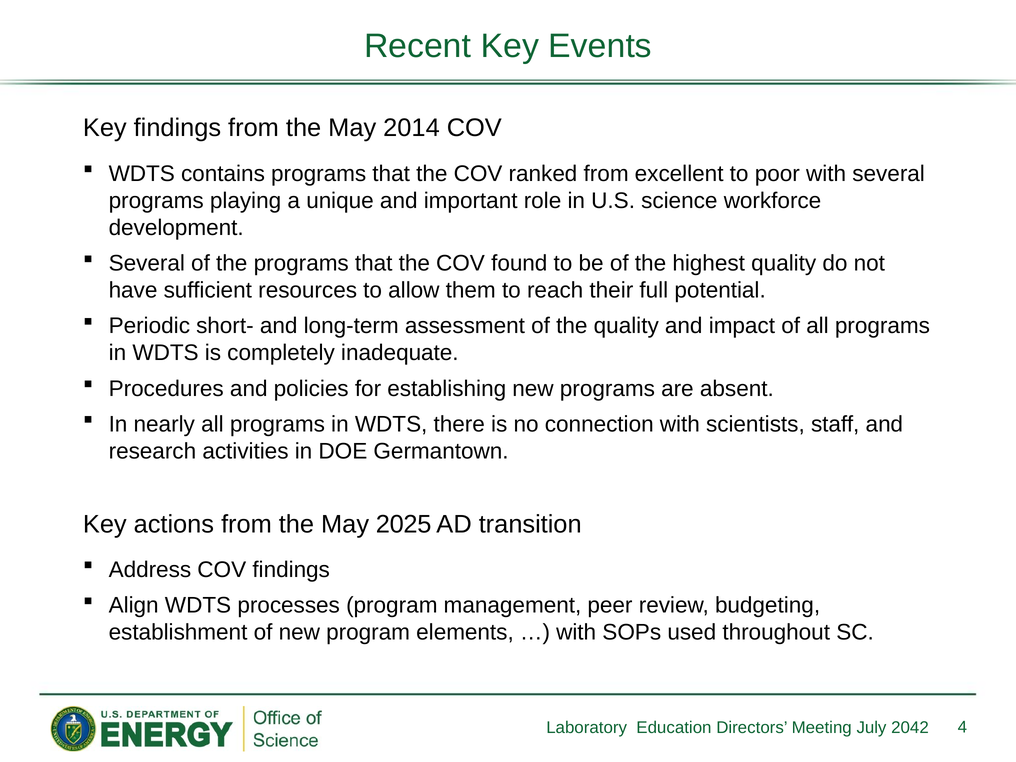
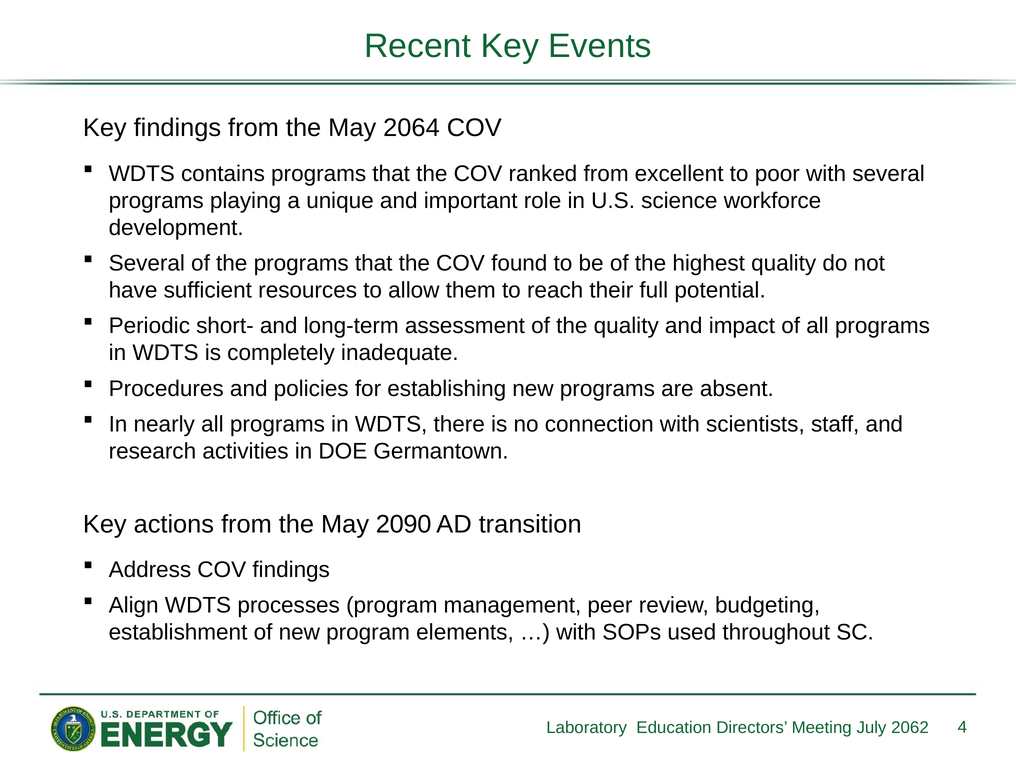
2014: 2014 -> 2064
2025: 2025 -> 2090
2042: 2042 -> 2062
